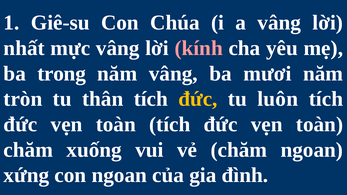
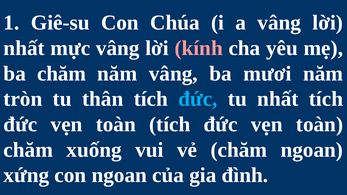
ba trong: trong -> chăm
đức at (198, 99) colour: yellow -> light blue
tu luôn: luôn -> nhất
